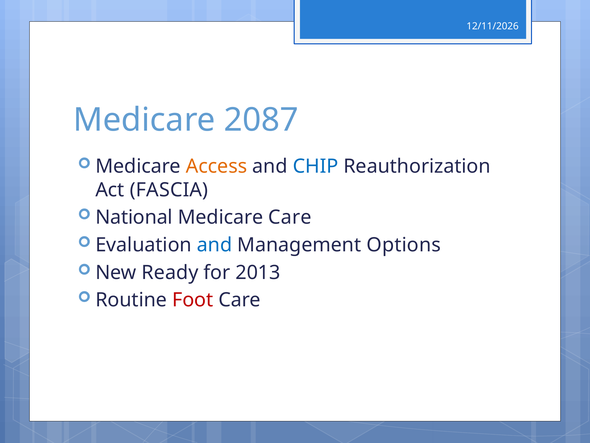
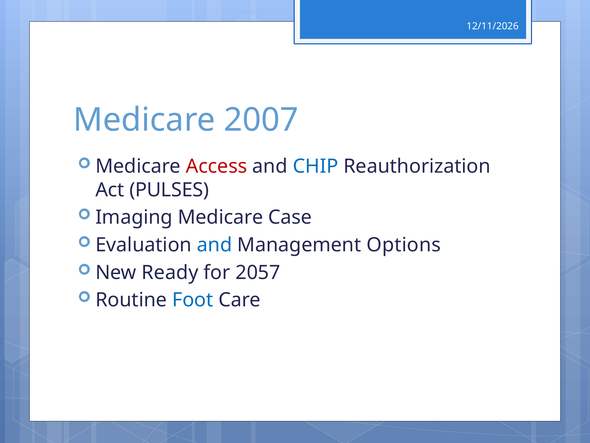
2087: 2087 -> 2007
Access colour: orange -> red
FASCIA: FASCIA -> PULSES
National: National -> Imaging
Medicare Care: Care -> Case
2013: 2013 -> 2057
Foot colour: red -> blue
